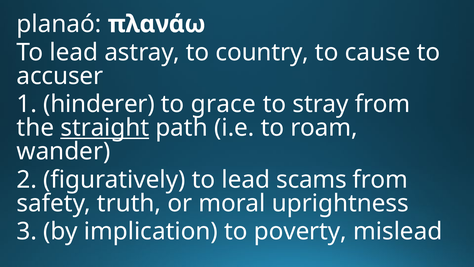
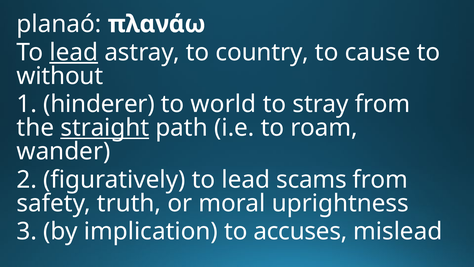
lead at (74, 52) underline: none -> present
accuser: accuser -> without
grace: grace -> world
poverty: poverty -> accuses
